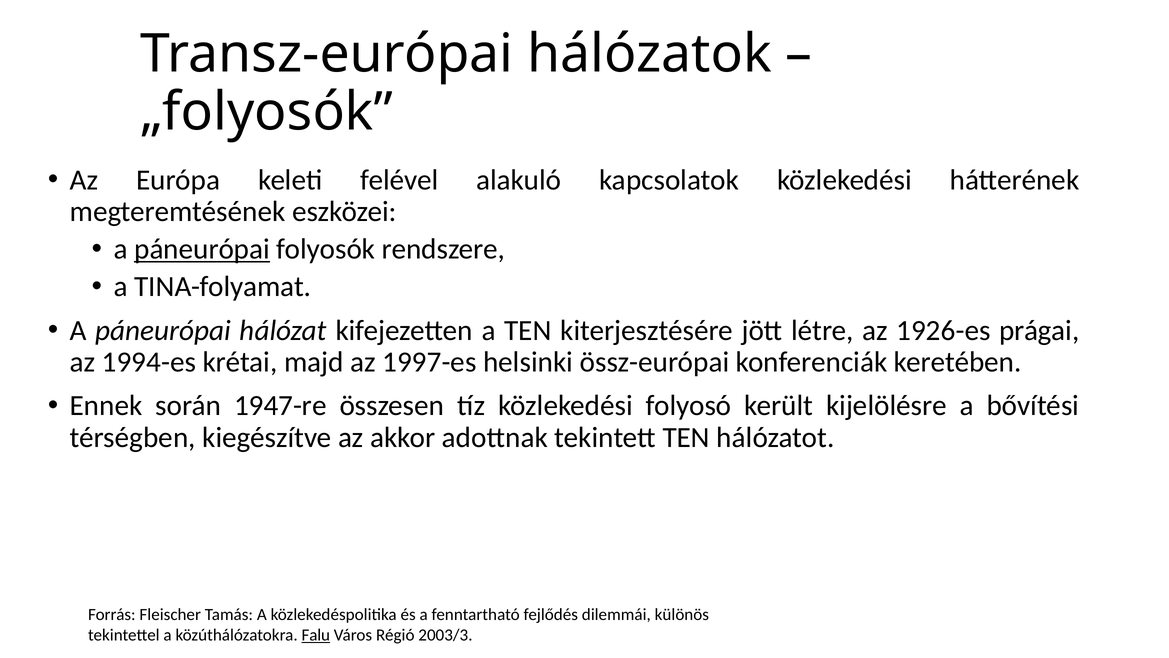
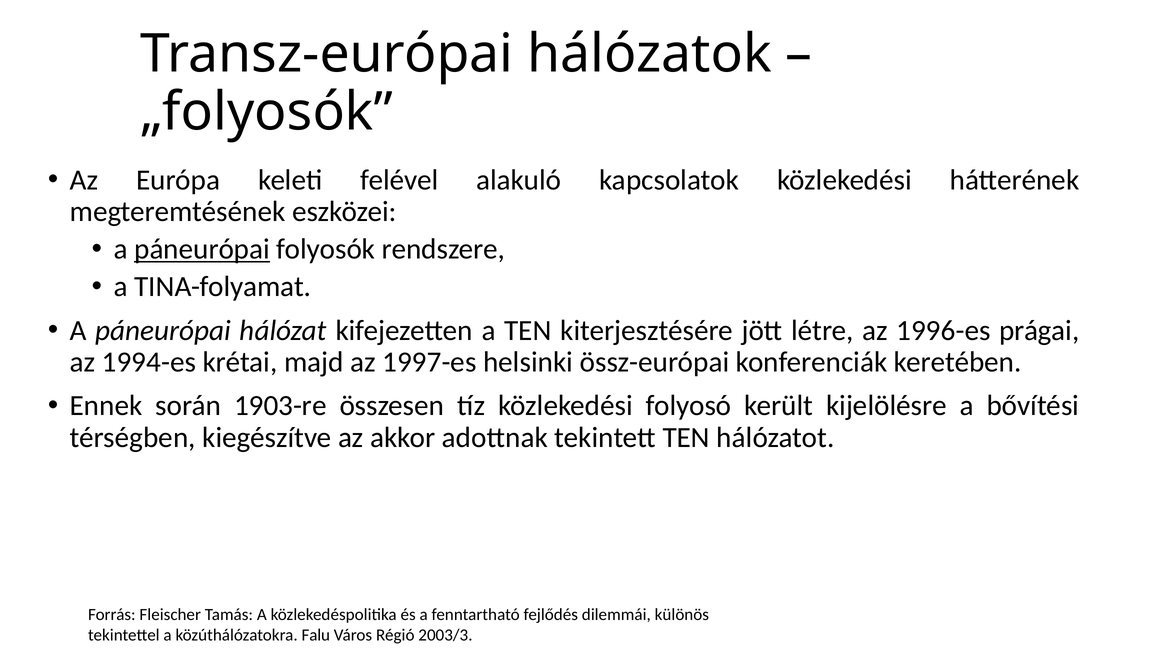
1926-es: 1926-es -> 1996-es
1947-re: 1947-re -> 1903-re
Falu underline: present -> none
